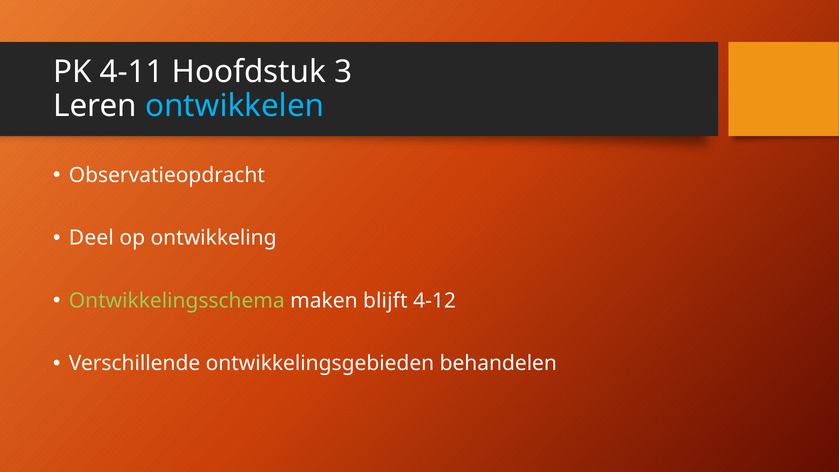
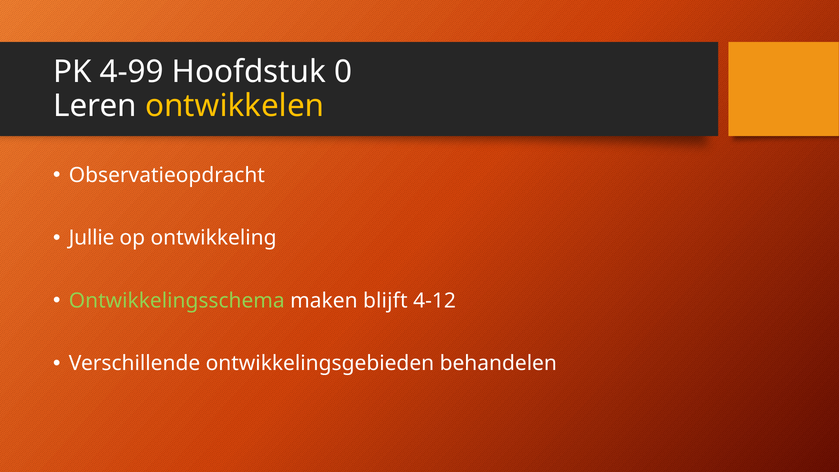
4-11: 4-11 -> 4-99
3: 3 -> 0
ontwikkelen colour: light blue -> yellow
Deel: Deel -> Jullie
